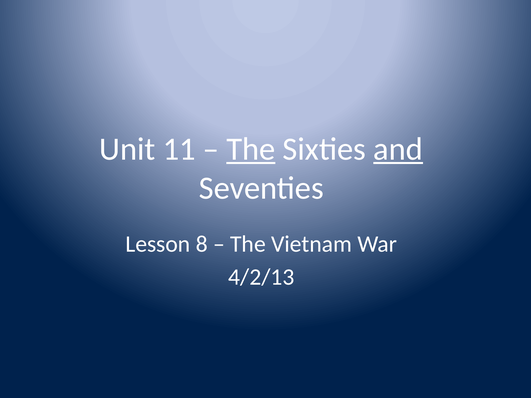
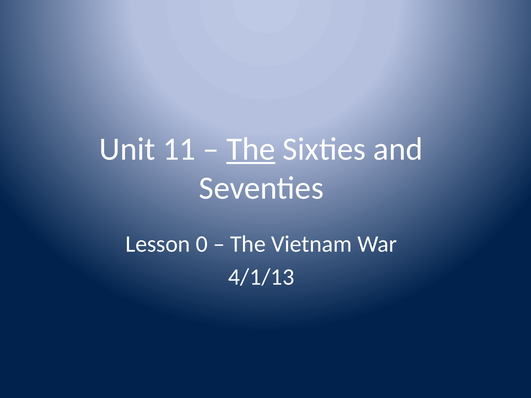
and underline: present -> none
8: 8 -> 0
4/2/13: 4/2/13 -> 4/1/13
